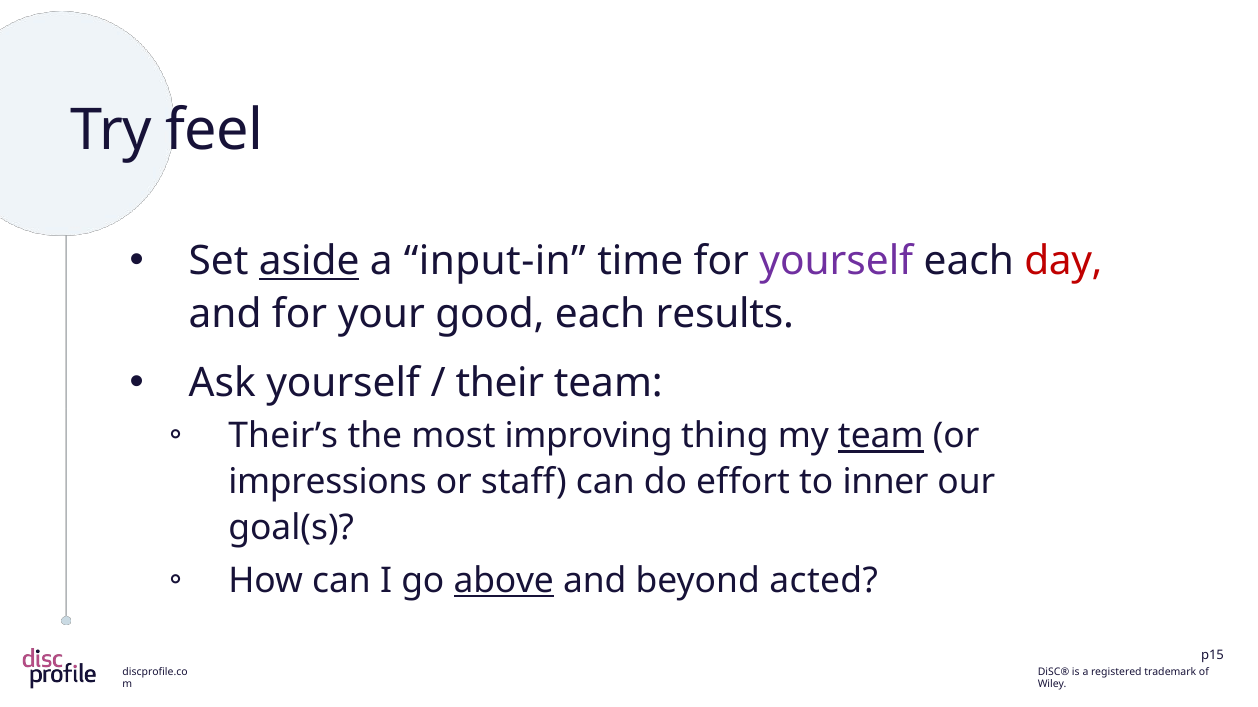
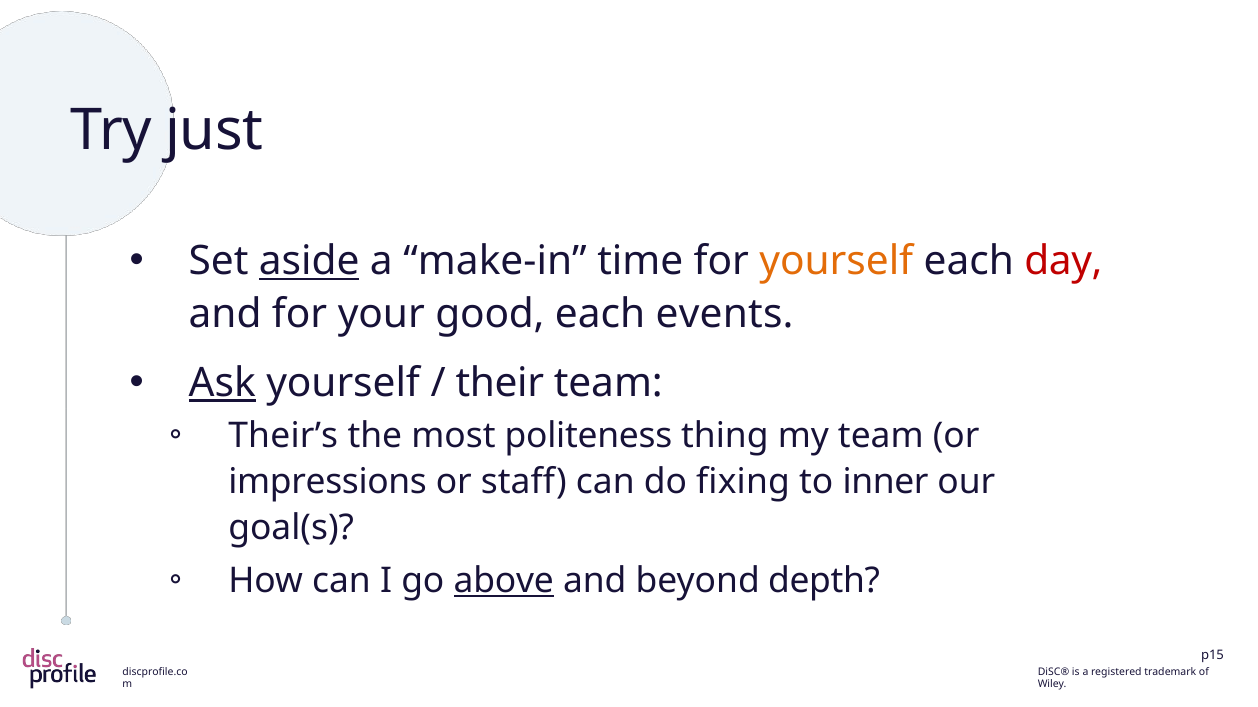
feel: feel -> just
input-in: input-in -> make-in
yourself at (836, 262) colour: purple -> orange
results: results -> events
Ask underline: none -> present
improving: improving -> politeness
team at (881, 437) underline: present -> none
effort: effort -> fixing
acted: acted -> depth
